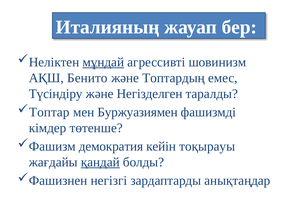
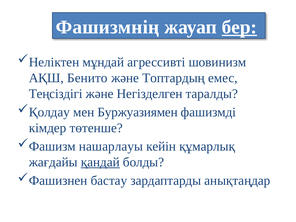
Италияның: Италияның -> Фашизмнің
бер underline: none -> present
мұндай underline: present -> none
Түсіндіру: Түсіндіру -> Теңсіздігі
Топтар: Топтар -> Қолдау
демократия: демократия -> нашарлауы
тоқырауы: тоқырауы -> құмарлық
негізгі: негізгі -> бастау
